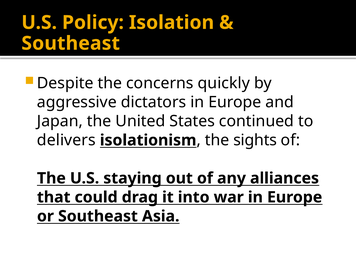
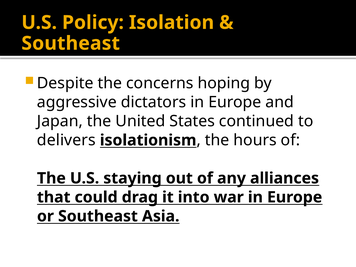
quickly: quickly -> hoping
sights: sights -> hours
